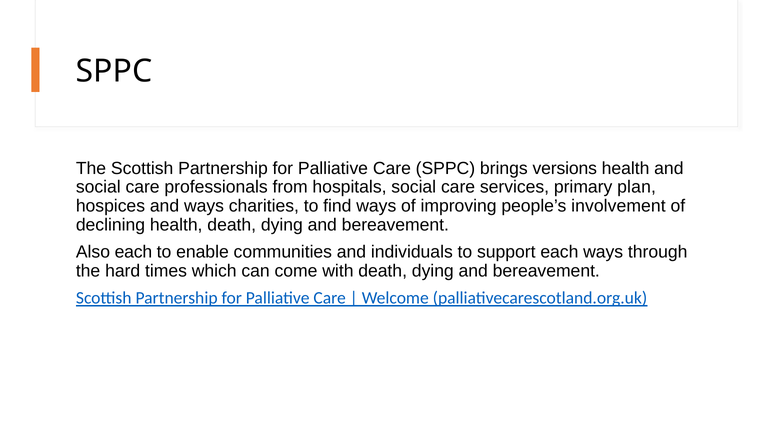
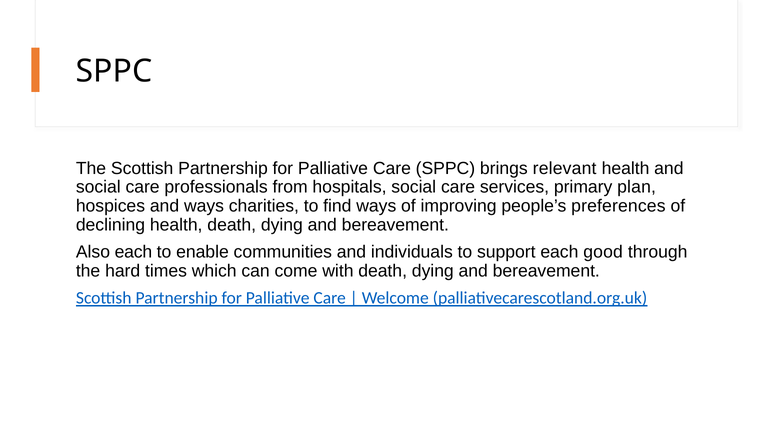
versions: versions -> relevant
involvement: involvement -> preferences
each ways: ways -> good
